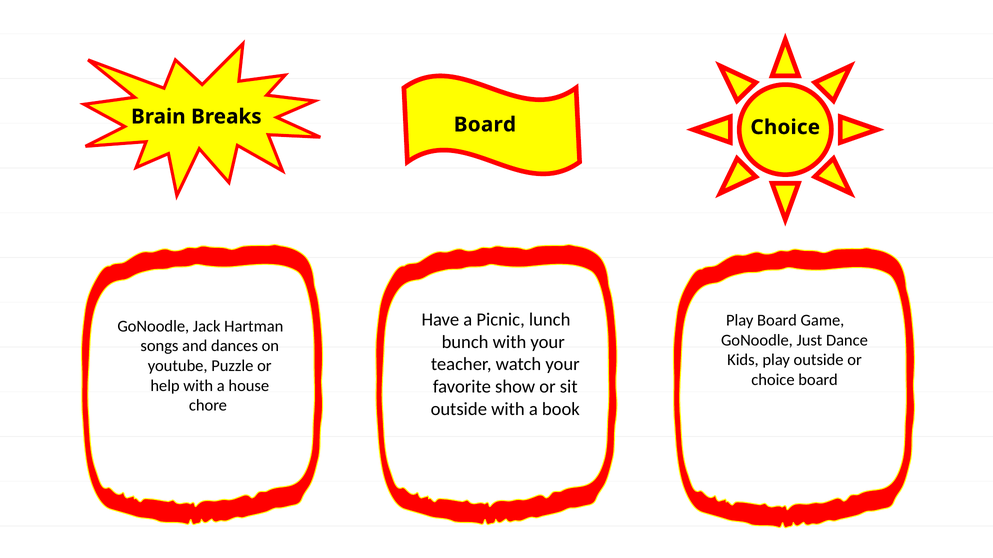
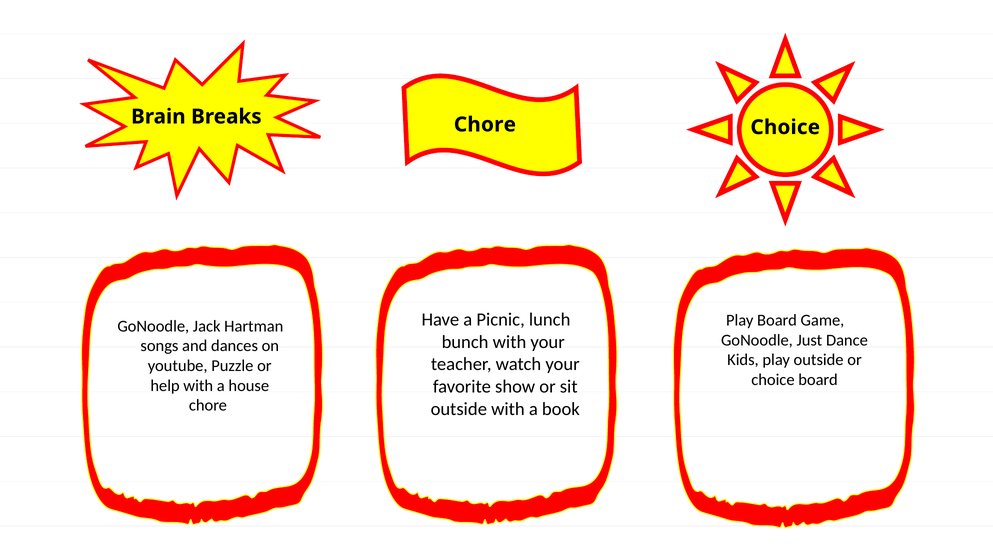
Breaks Board: Board -> Chore
